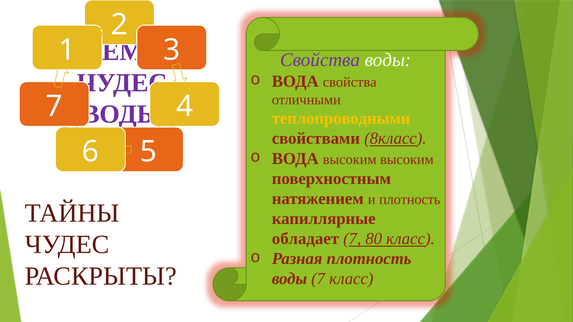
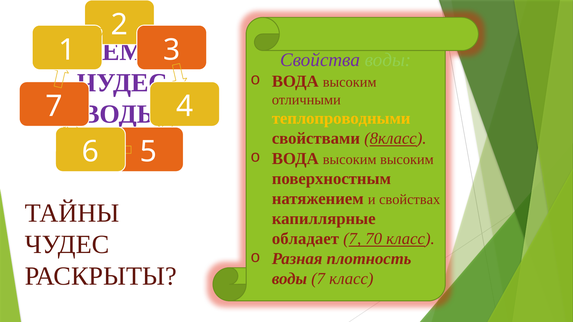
воды at (388, 60) colour: white -> light green
свойства at (350, 82): свойства -> высоким
и плотность: плотность -> свойствах
80: 80 -> 70
